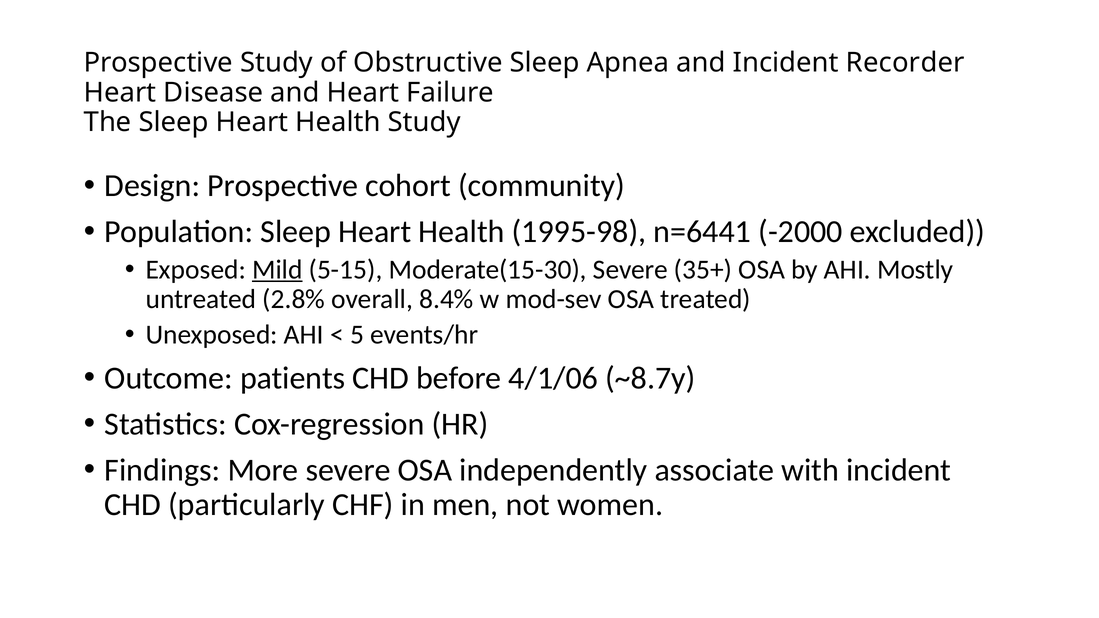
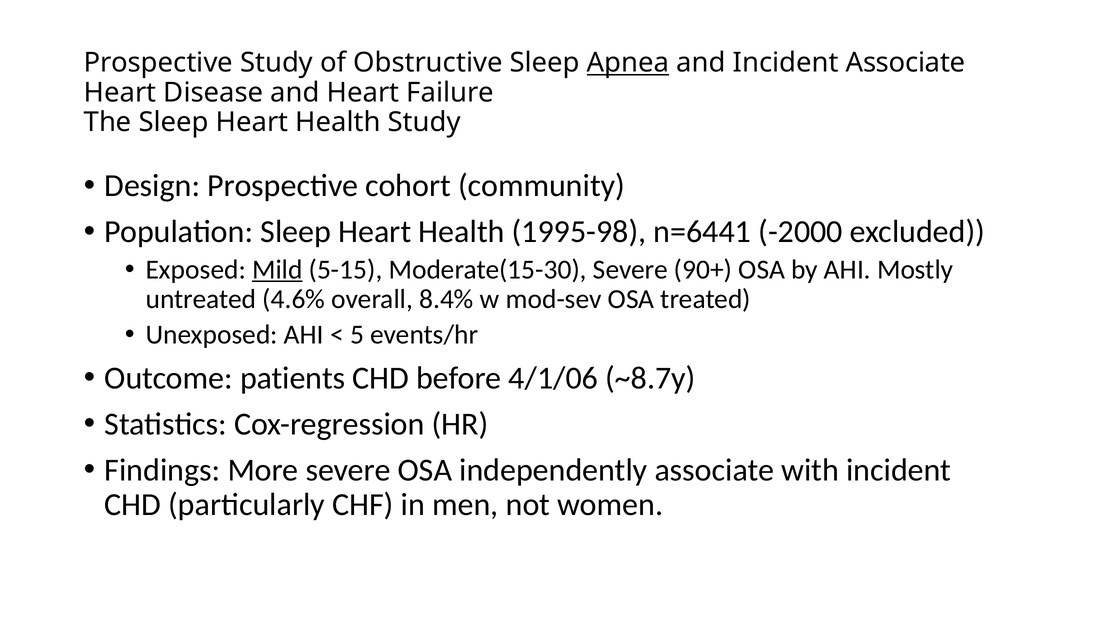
Apnea underline: none -> present
Incident Recorder: Recorder -> Associate
35+: 35+ -> 90+
2.8%: 2.8% -> 4.6%
